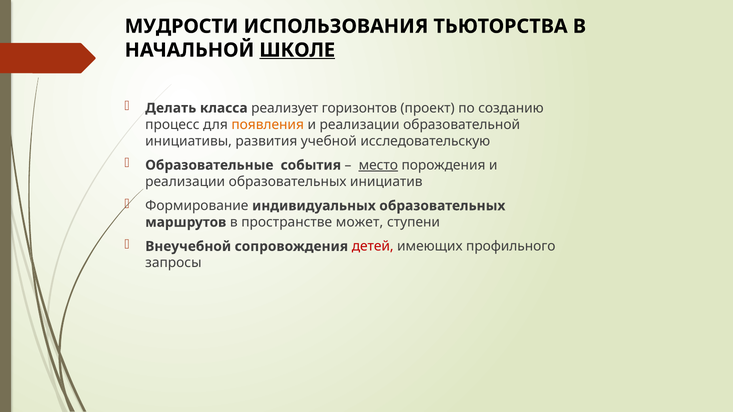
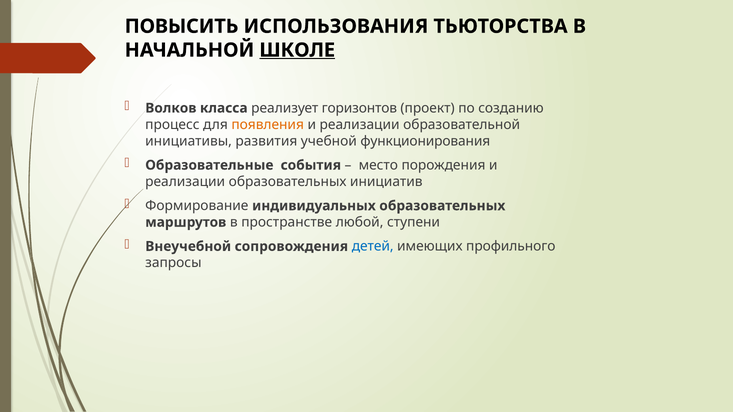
МУДРОСТИ: МУДРОСТИ -> ПОВЫСИТЬ
Делать: Делать -> Волков
исследовательскую: исследовательскую -> функционирования
место underline: present -> none
может: может -> любой
детей colour: red -> blue
